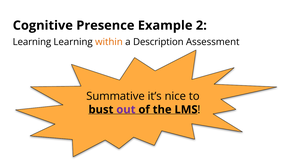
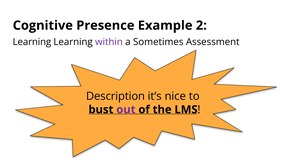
within colour: orange -> purple
Description: Description -> Sometimes
Summative: Summative -> Description
